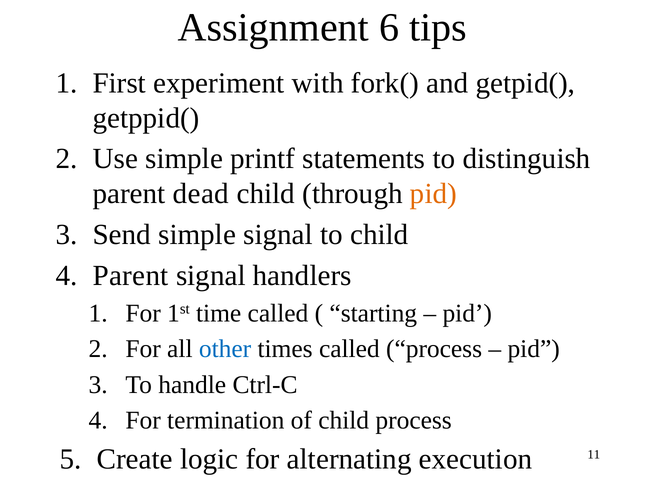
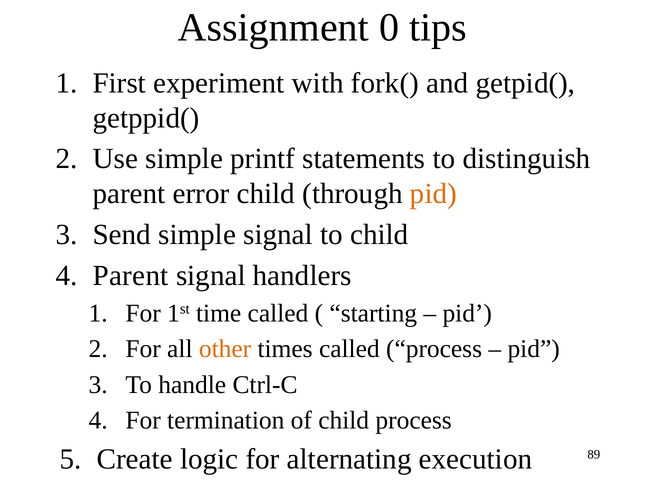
6: 6 -> 0
dead: dead -> error
other colour: blue -> orange
11: 11 -> 89
